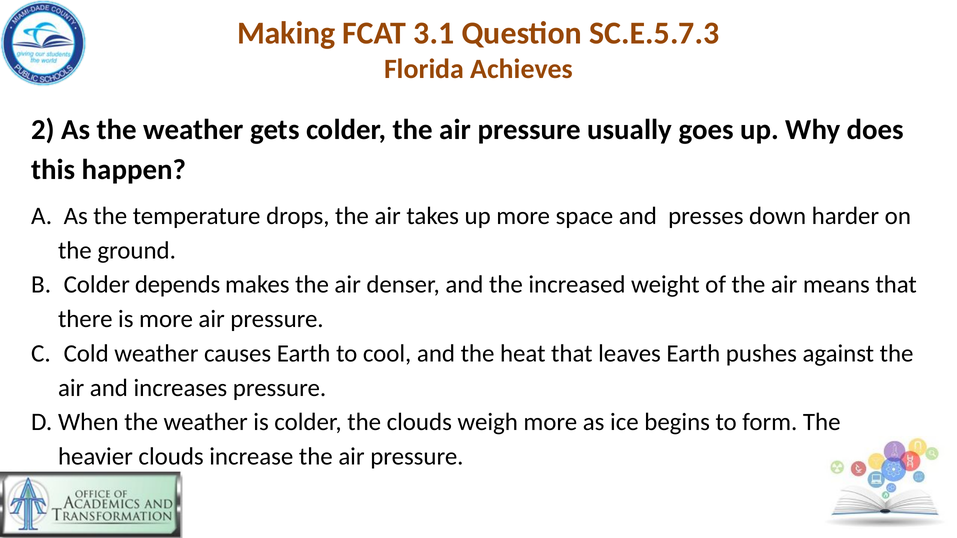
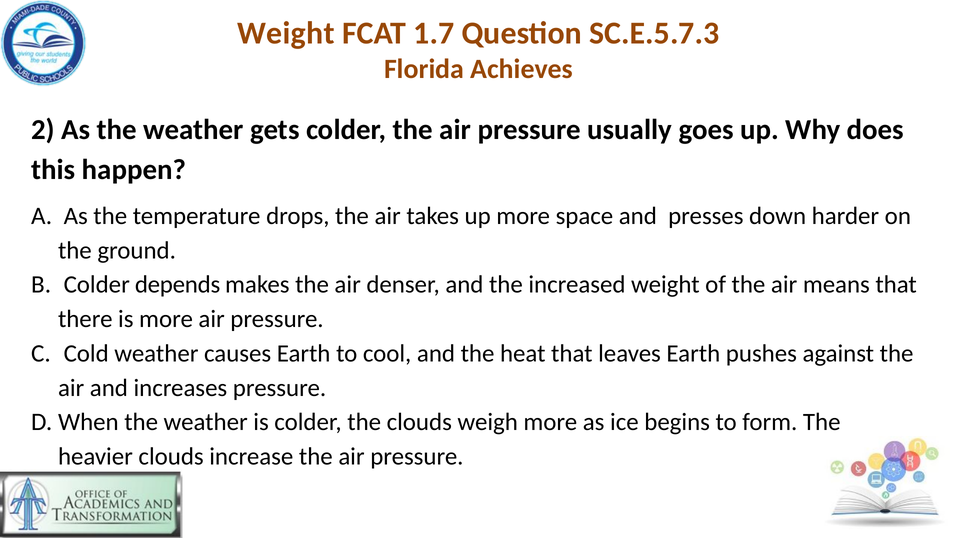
Making at (286, 33): Making -> Weight
3.1: 3.1 -> 1.7
